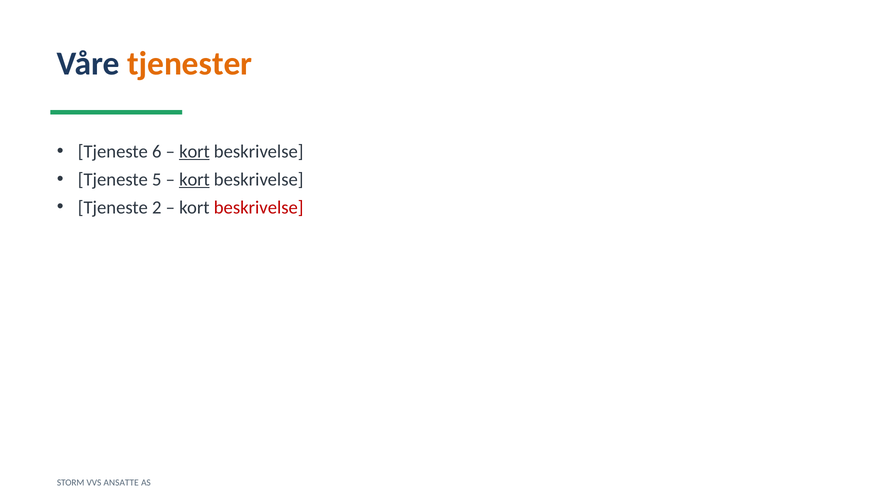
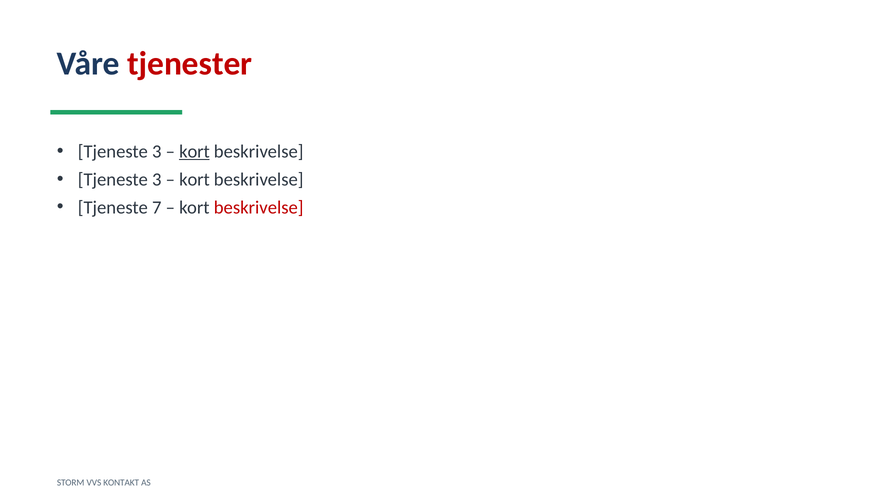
tjenester colour: orange -> red
6 at (157, 151): 6 -> 3
5 at (157, 179): 5 -> 3
kort at (194, 179) underline: present -> none
2: 2 -> 7
ANSATTE: ANSATTE -> KONTAKT
